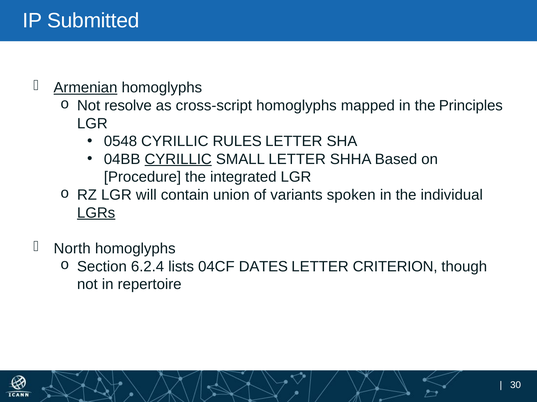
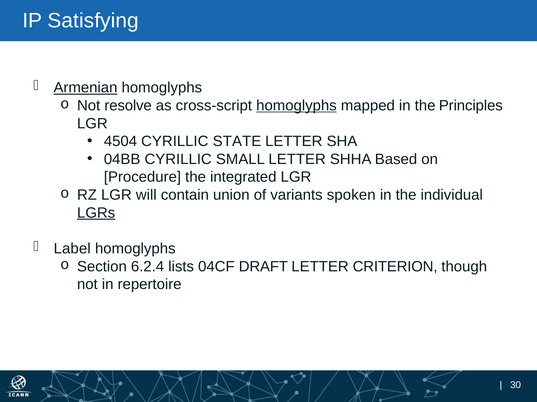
Submitted: Submitted -> Satisfying
homoglyphs at (296, 106) underline: none -> present
0548: 0548 -> 4504
RULES: RULES -> STATE
CYRILLIC at (178, 159) underline: present -> none
North: North -> Label
DATES: DATES -> DRAFT
